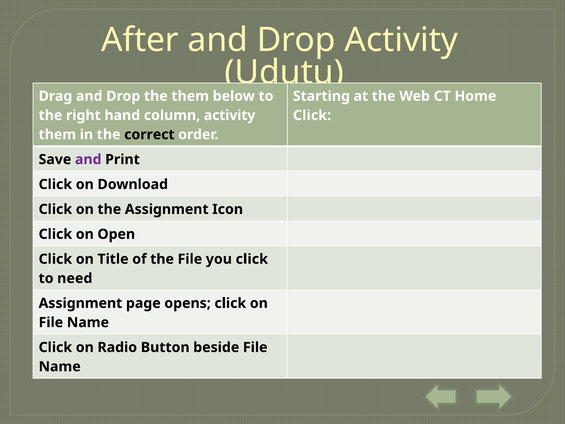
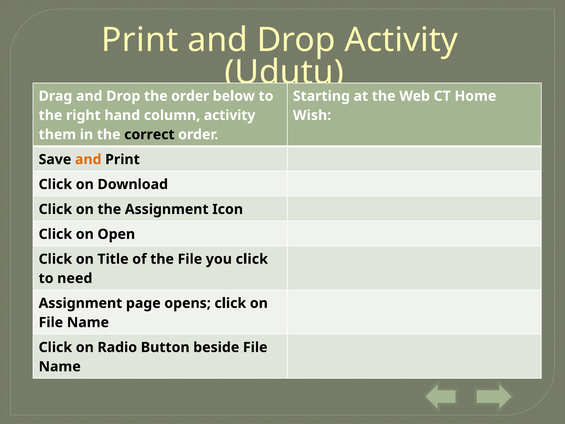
After at (140, 40): After -> Print
the them: them -> order
Click at (312, 115): Click -> Wish
and at (88, 159) colour: purple -> orange
